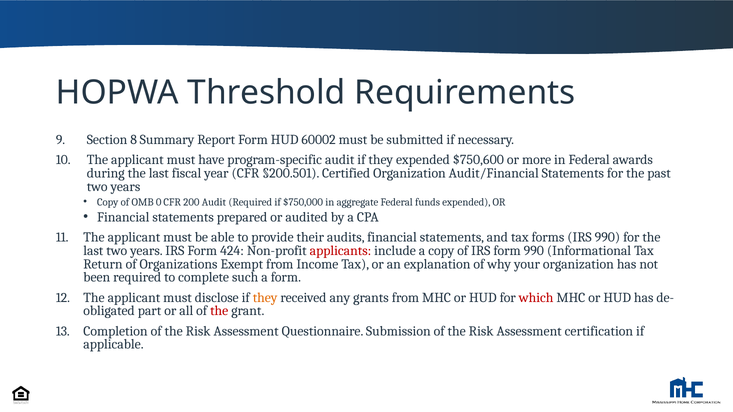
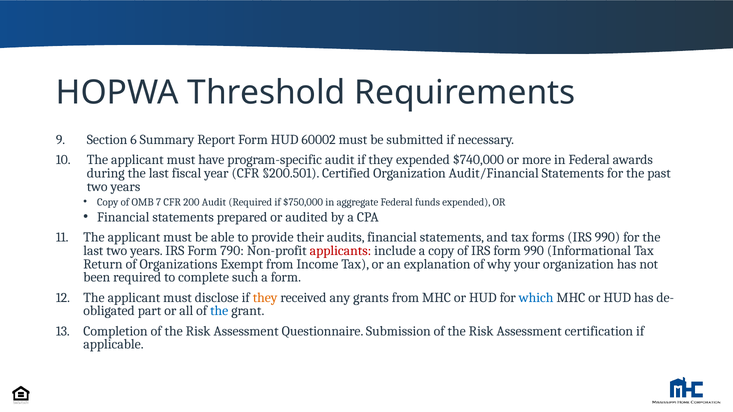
8: 8 -> 6
$750,600: $750,600 -> $740,000
0: 0 -> 7
424: 424 -> 790
which colour: red -> blue
the at (219, 311) colour: red -> blue
